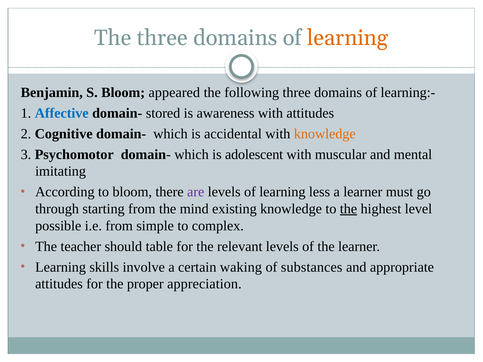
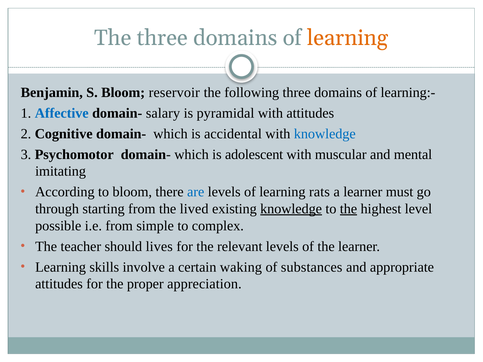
appeared: appeared -> reservoir
stored: stored -> salary
awareness: awareness -> pyramidal
knowledge at (325, 134) colour: orange -> blue
are colour: purple -> blue
less: less -> rats
mind: mind -> lived
knowledge at (291, 209) underline: none -> present
table: table -> lives
